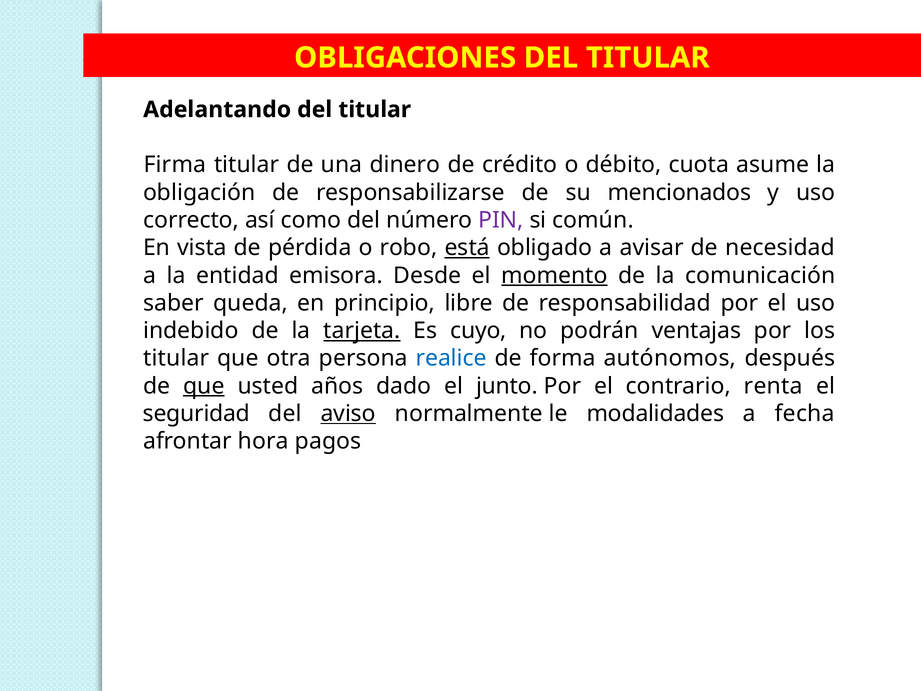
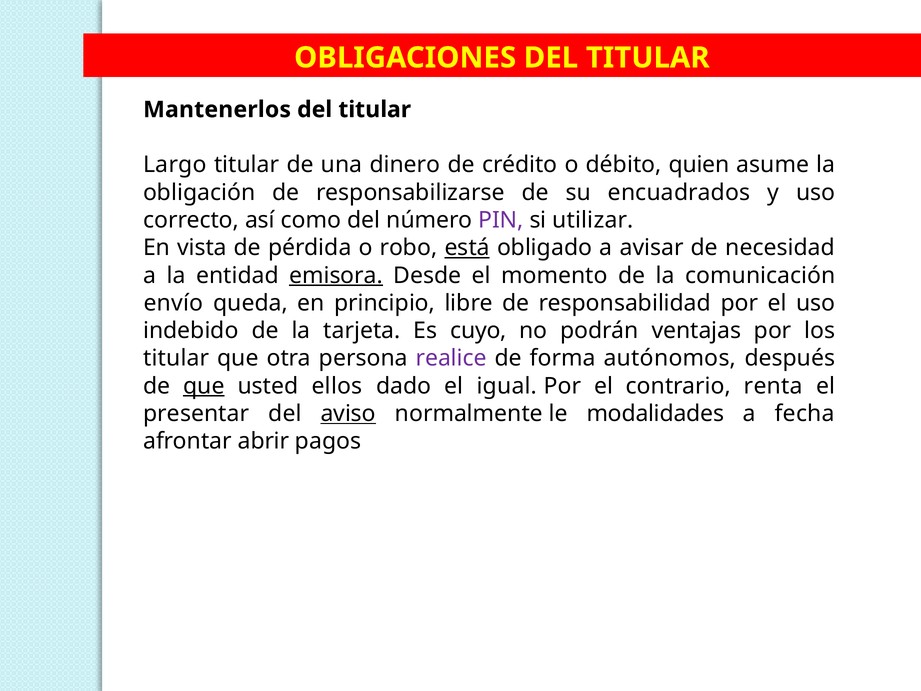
Adelantando: Adelantando -> Mantenerlos
Firma: Firma -> Largo
cuota: cuota -> quien
mencionados: mencionados -> encuadrados
común: común -> utilizar
emisora underline: none -> present
momento underline: present -> none
saber: saber -> envío
tarjeta underline: present -> none
realice colour: blue -> purple
años: años -> ellos
junto: junto -> igual
seguridad: seguridad -> presentar
hora: hora -> abrir
